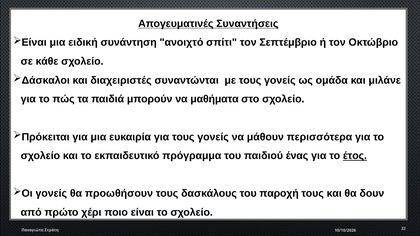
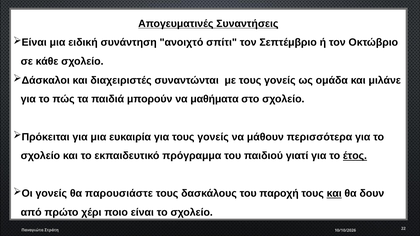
ένας: ένας -> γιατί
προωθήσουν: προωθήσουν -> παρουσιάστε
και at (334, 194) underline: none -> present
